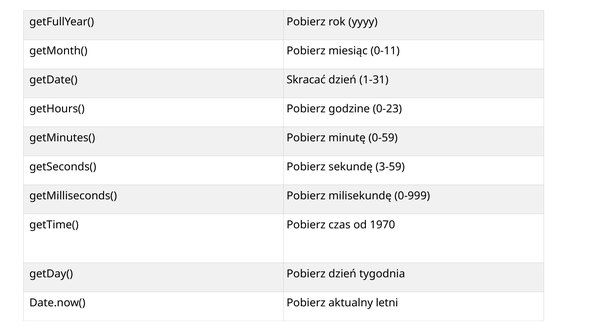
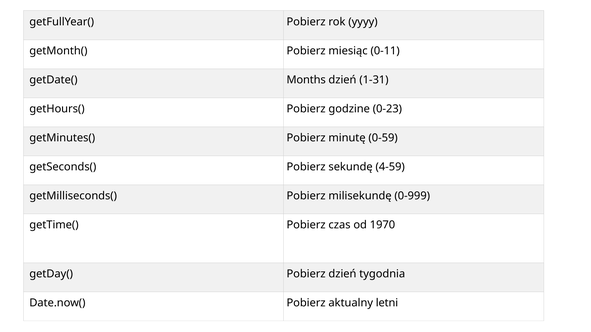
Skracać: Skracać -> Months
3-59: 3-59 -> 4-59
